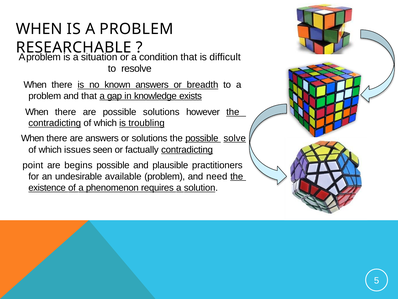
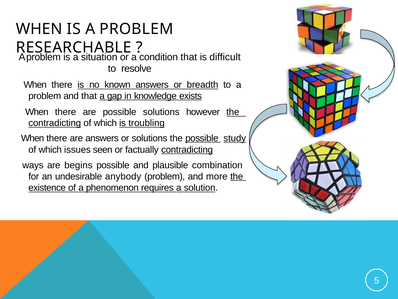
solve: solve -> study
point: point -> ways
practitioners: practitioners -> combination
available: available -> anybody
need: need -> more
